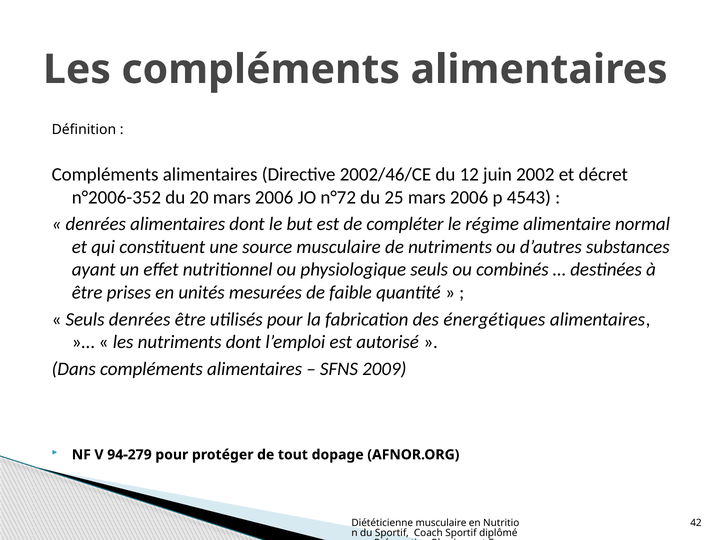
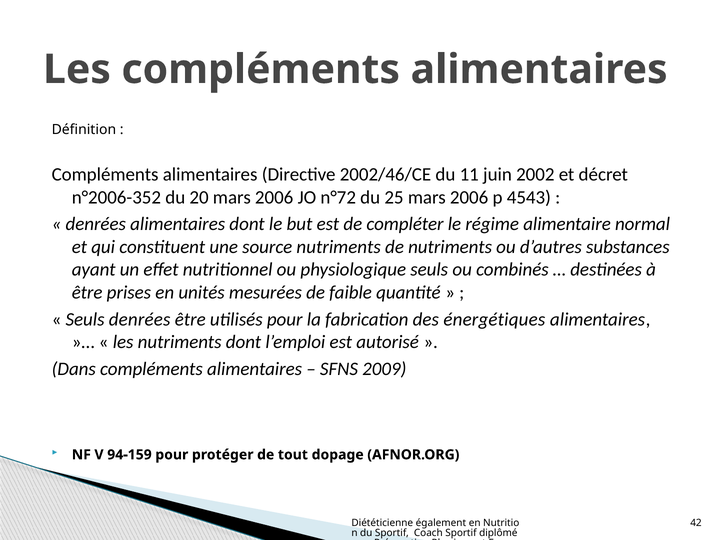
12: 12 -> 11
source musculaire: musculaire -> nutriments
94-279: 94-279 -> 94-159
Diététicienne musculaire: musculaire -> également
